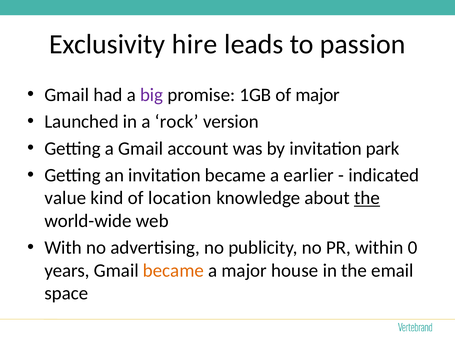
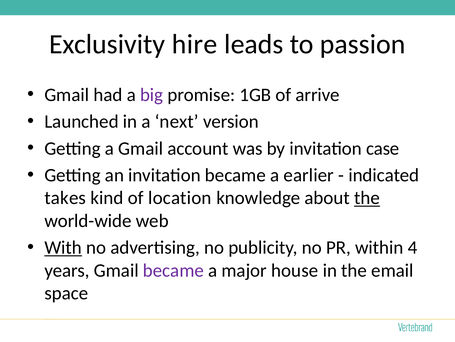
of major: major -> arrive
rock: rock -> next
park: park -> case
value: value -> takes
With underline: none -> present
0: 0 -> 4
became at (173, 270) colour: orange -> purple
